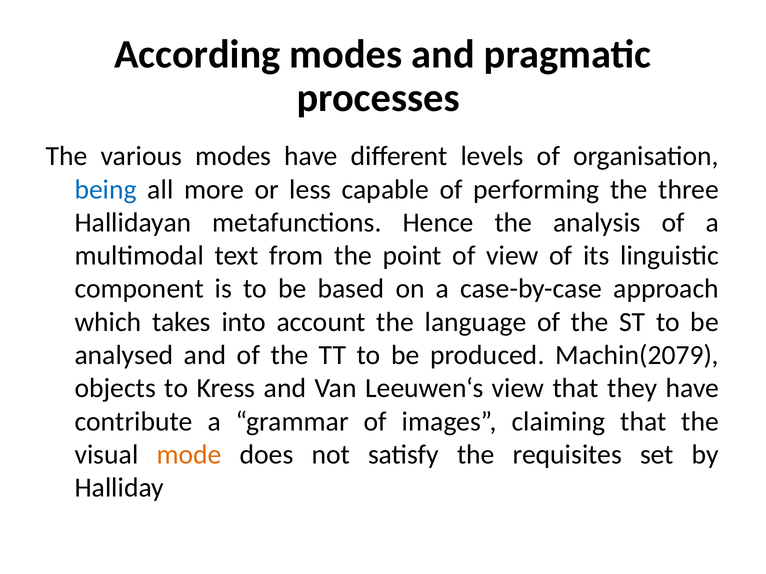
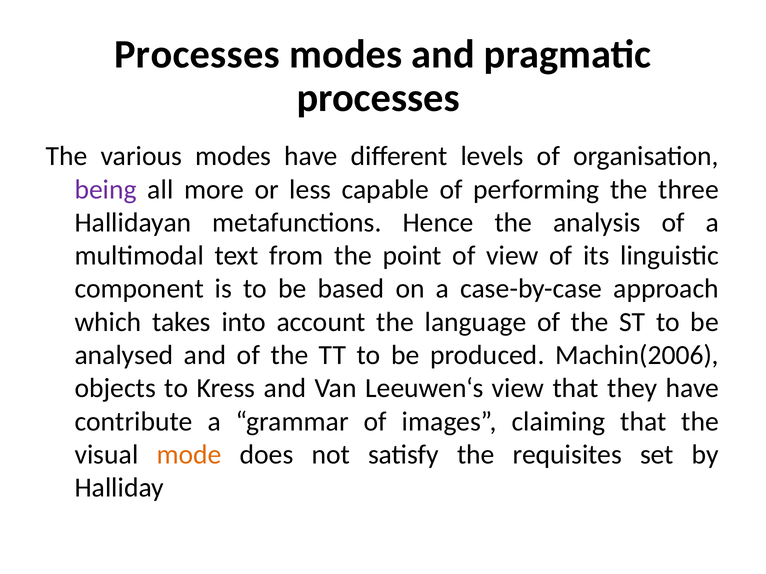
According at (197, 54): According -> Processes
being colour: blue -> purple
Machin(2079: Machin(2079 -> Machin(2006
